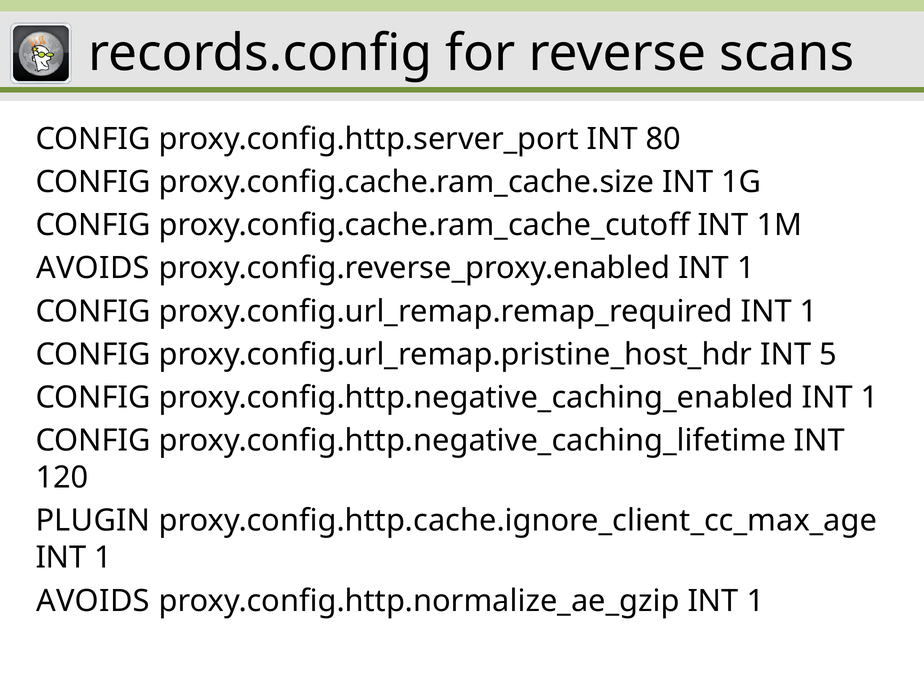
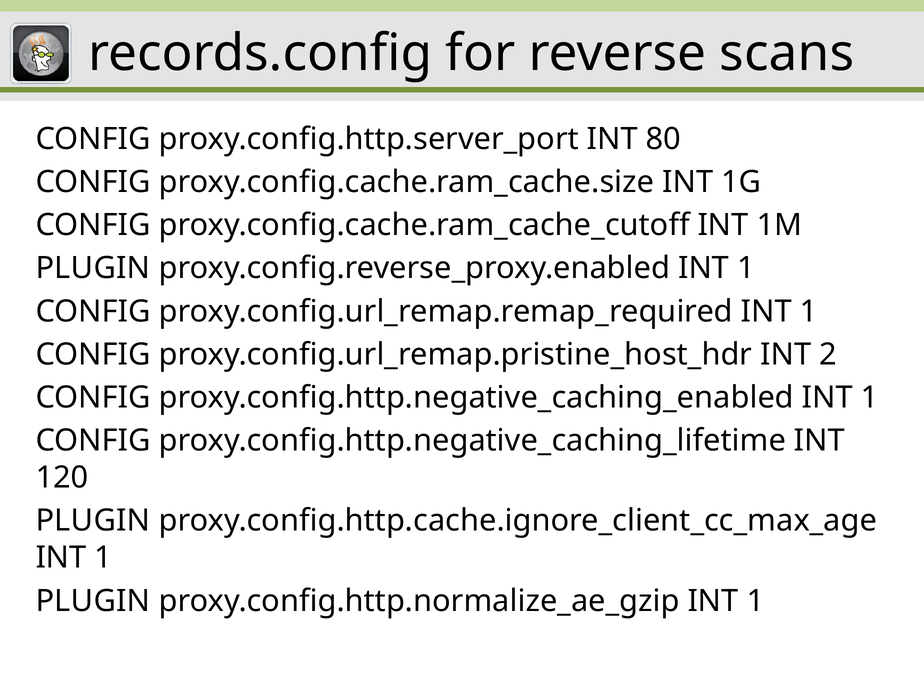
AVOIDS at (93, 268): AVOIDS -> PLUGIN
5: 5 -> 2
AVOIDS at (93, 601): AVOIDS -> PLUGIN
